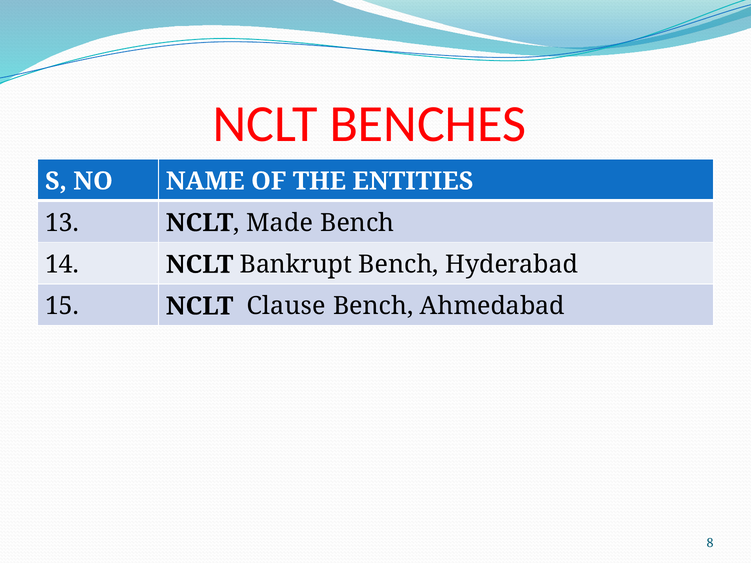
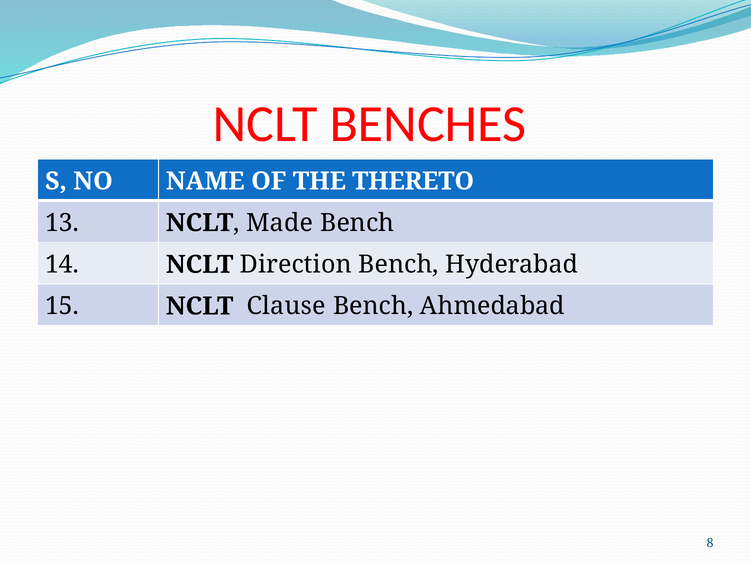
ENTITIES: ENTITIES -> THERETO
Bankrupt: Bankrupt -> Direction
